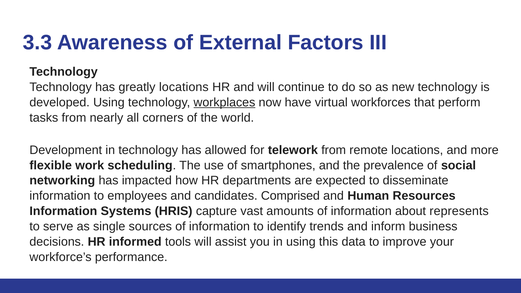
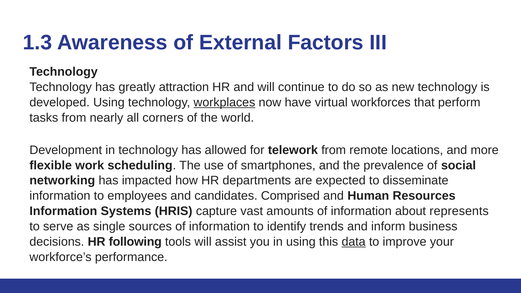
3.3: 3.3 -> 1.3
greatly locations: locations -> attraction
informed: informed -> following
data underline: none -> present
